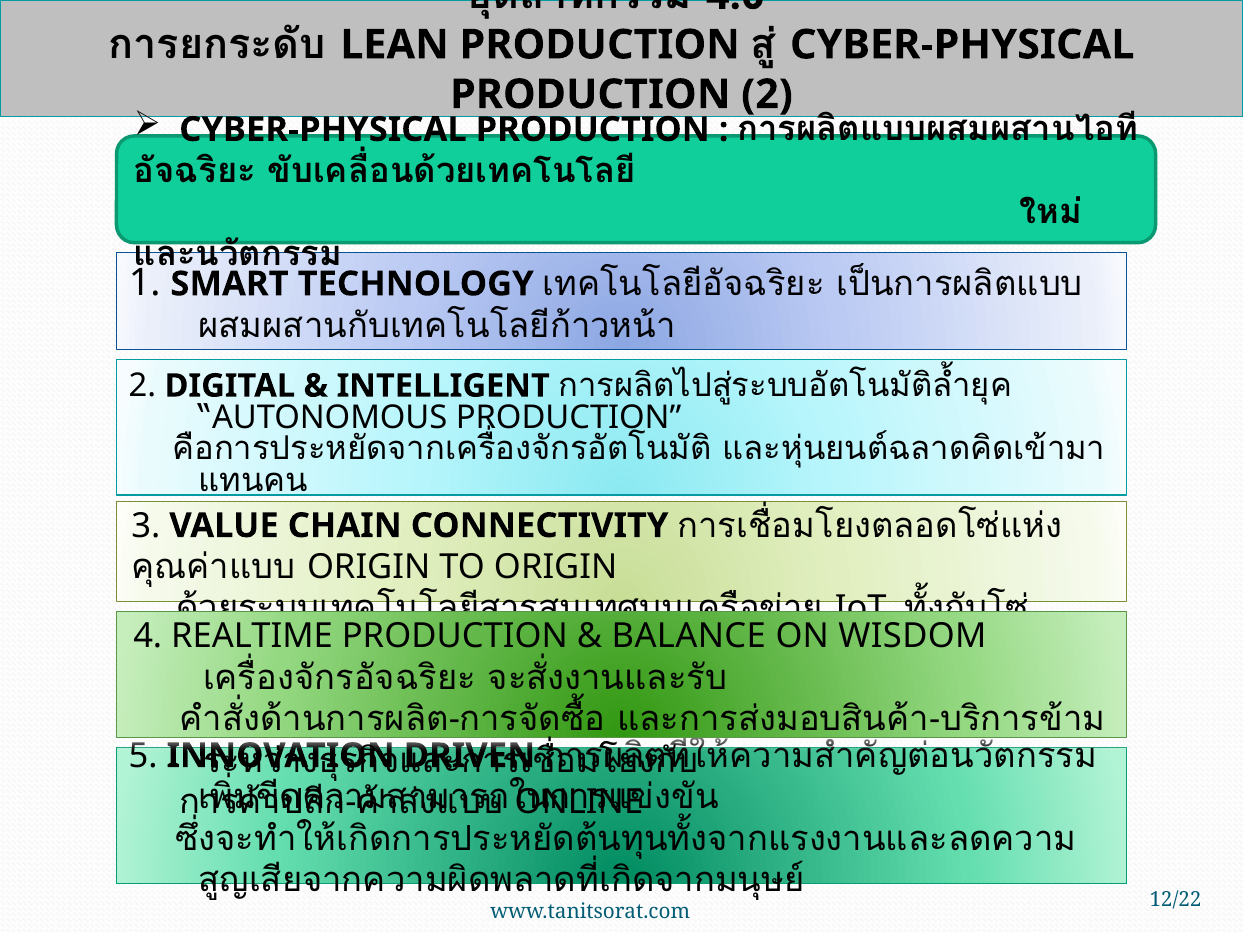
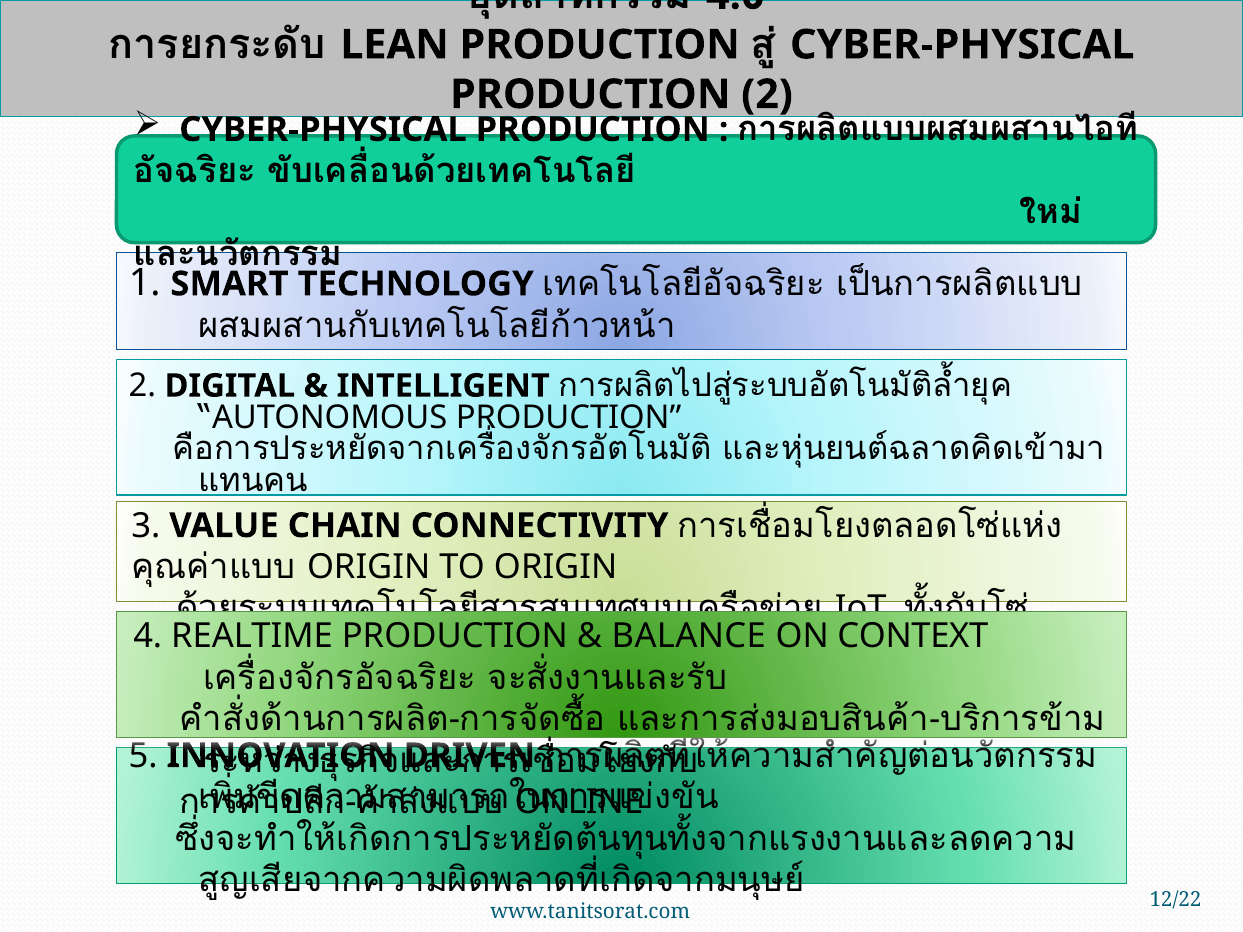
WISDOM: WISDOM -> CONTEXT
